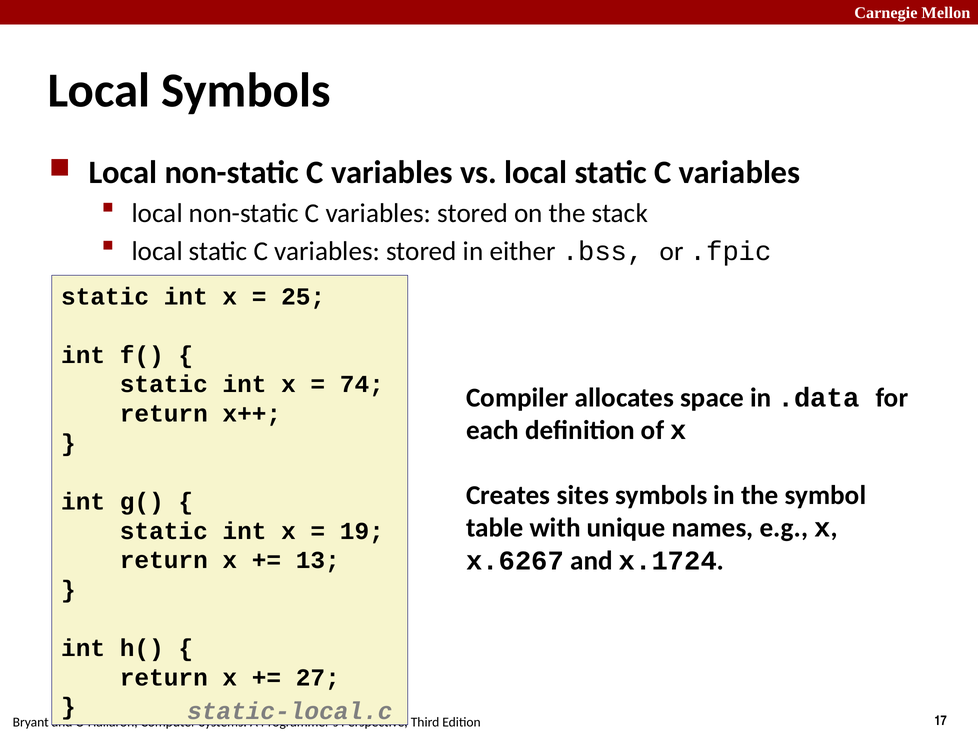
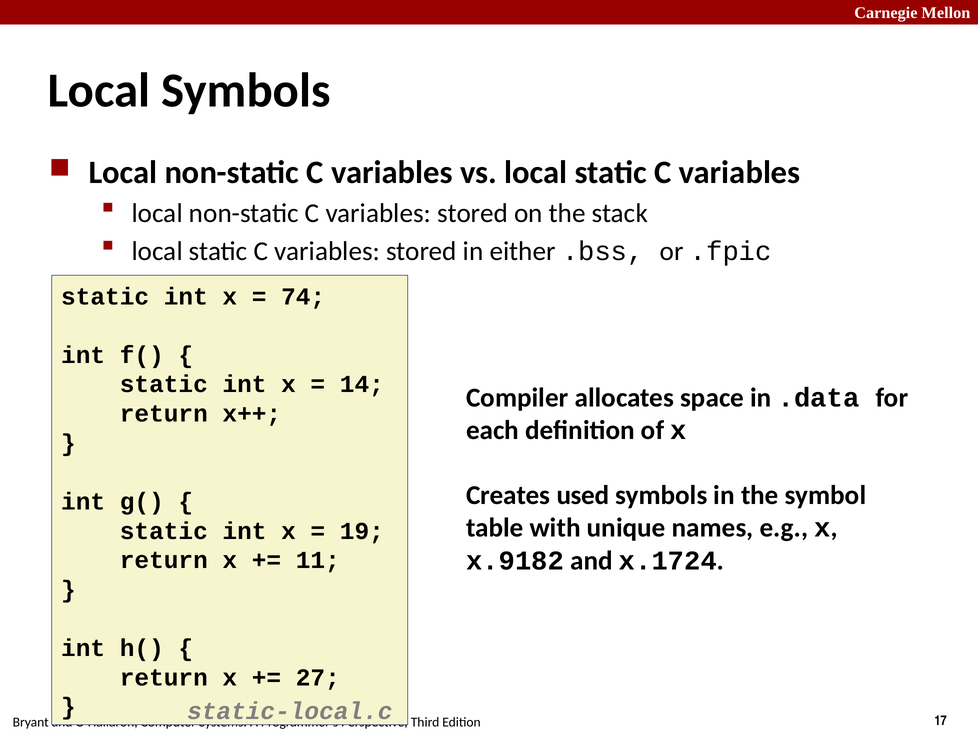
25: 25 -> 74
74: 74 -> 14
sites: sites -> used
x.6267: x.6267 -> x.9182
13: 13 -> 11
